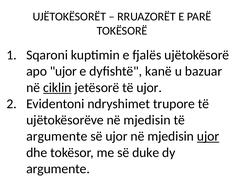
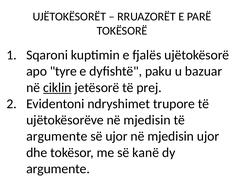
apo ujor: ujor -> tyre
kanë: kanë -> paku
të ujor: ujor -> prej
ujor at (208, 136) underline: present -> none
duke: duke -> kanë
